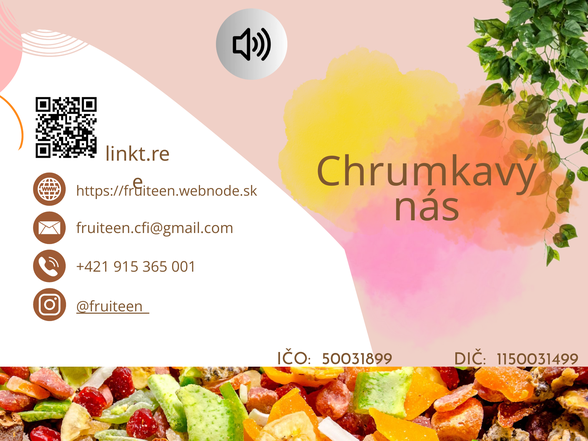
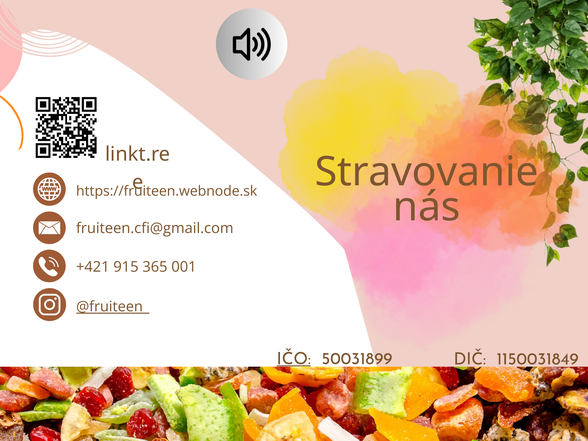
Chrumkavý: Chrumkavý -> Stravovanie
IČO underline: none -> present
1150031499: 1150031499 -> 1150031849
